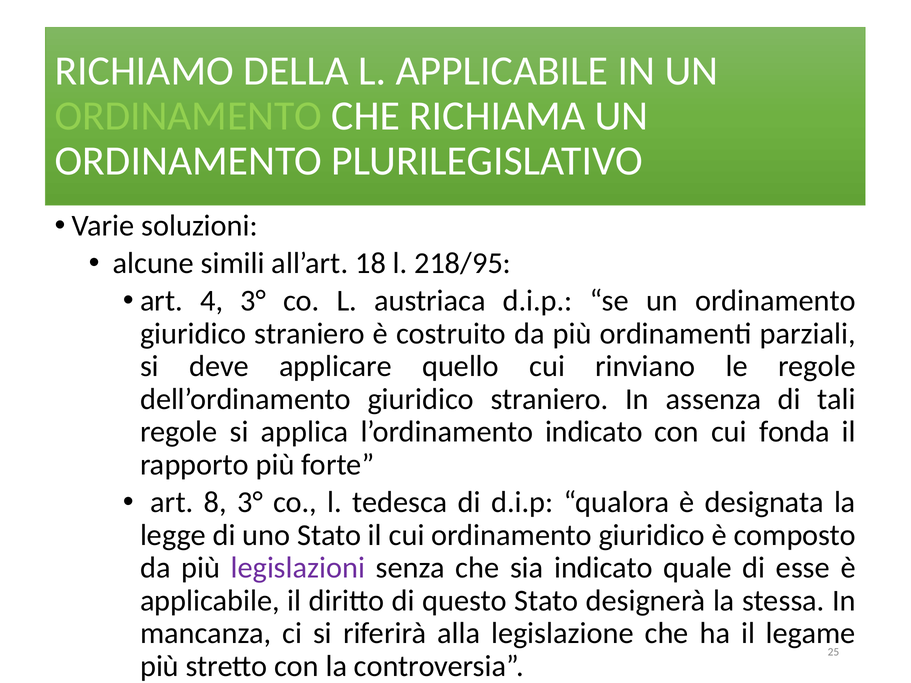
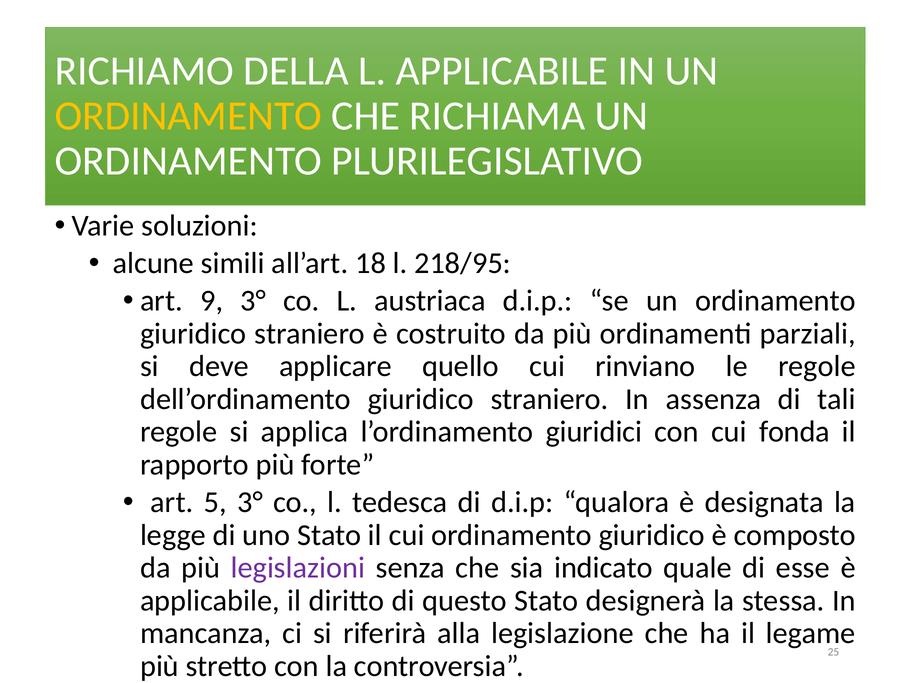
ORDINAMENTO at (188, 116) colour: light green -> yellow
4: 4 -> 9
l’ordinamento indicato: indicato -> giuridici
8: 8 -> 5
